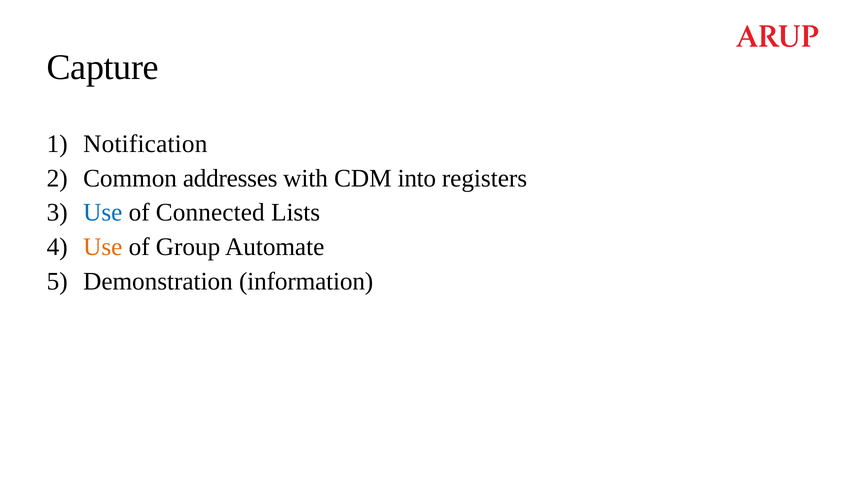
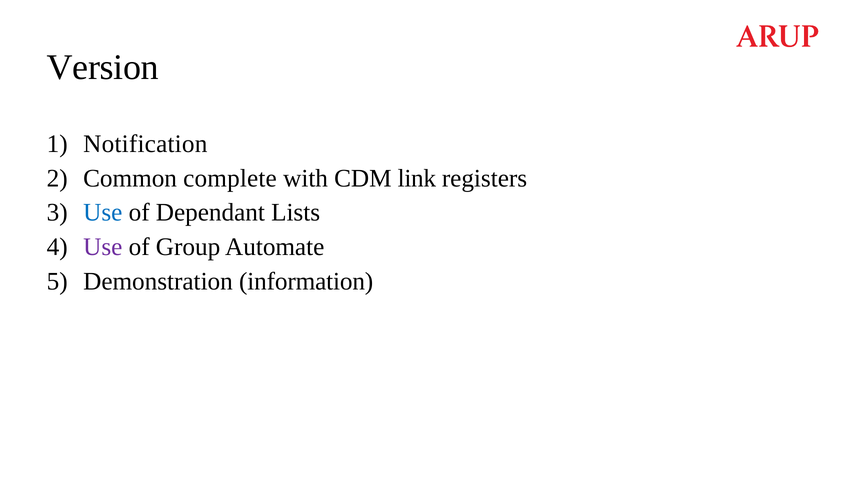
Capture: Capture -> Version
addresses: addresses -> complete
into: into -> link
Connected: Connected -> Dependant
Use at (103, 247) colour: orange -> purple
